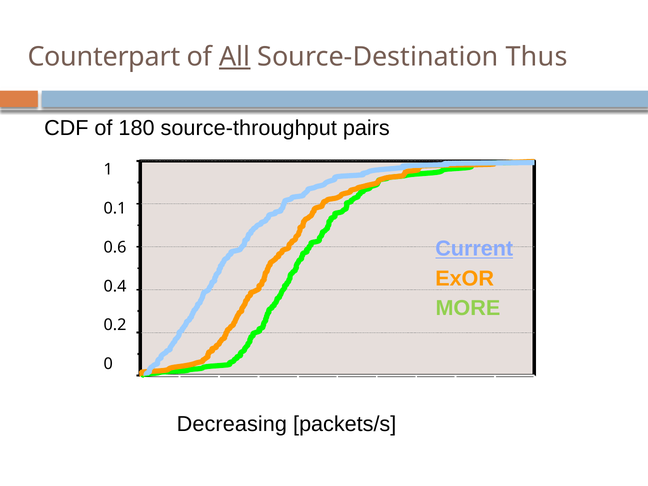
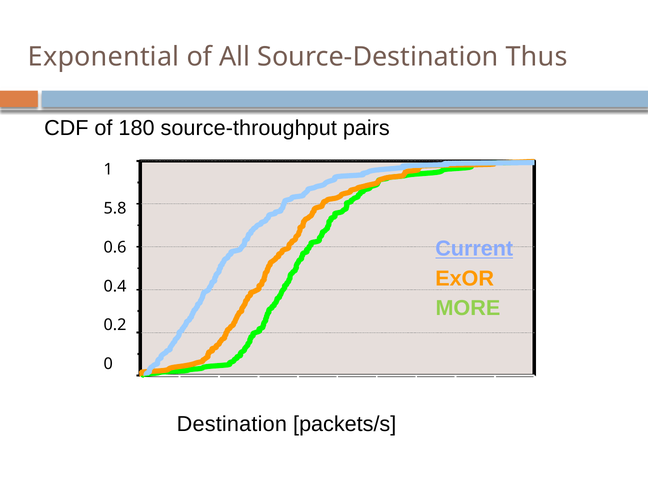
Counterpart: Counterpart -> Exponential
All underline: present -> none
0.1: 0.1 -> 5.8
Decreasing: Decreasing -> Destination
